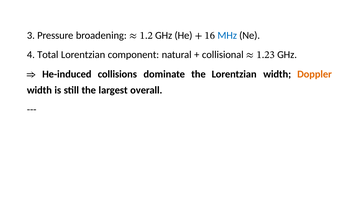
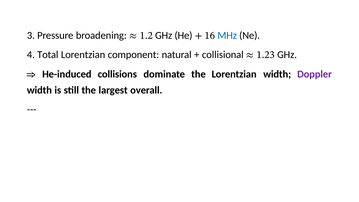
Doppler colour: orange -> purple
